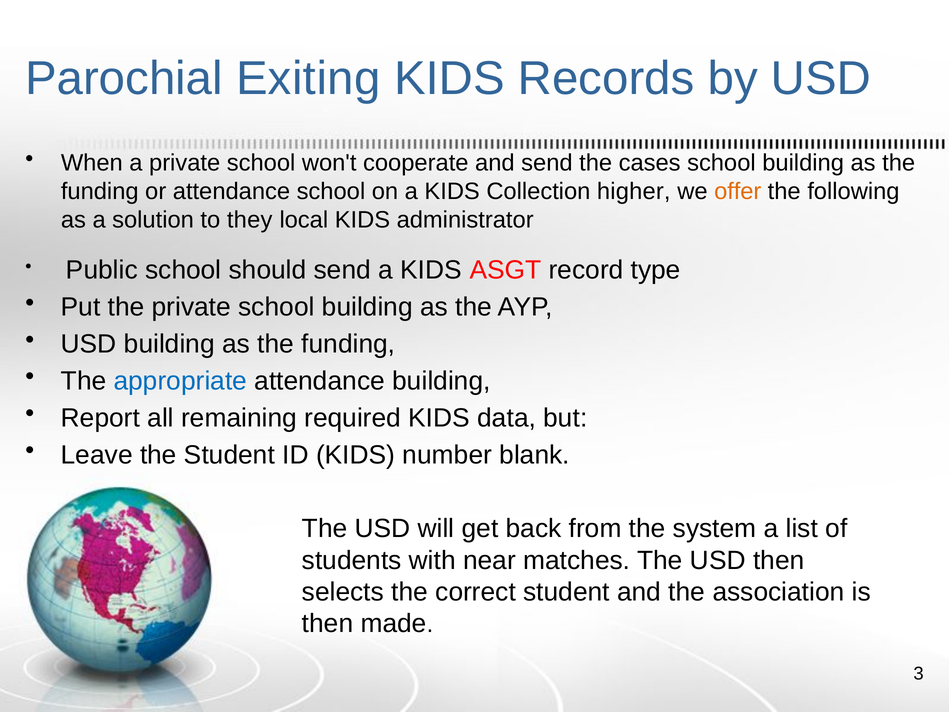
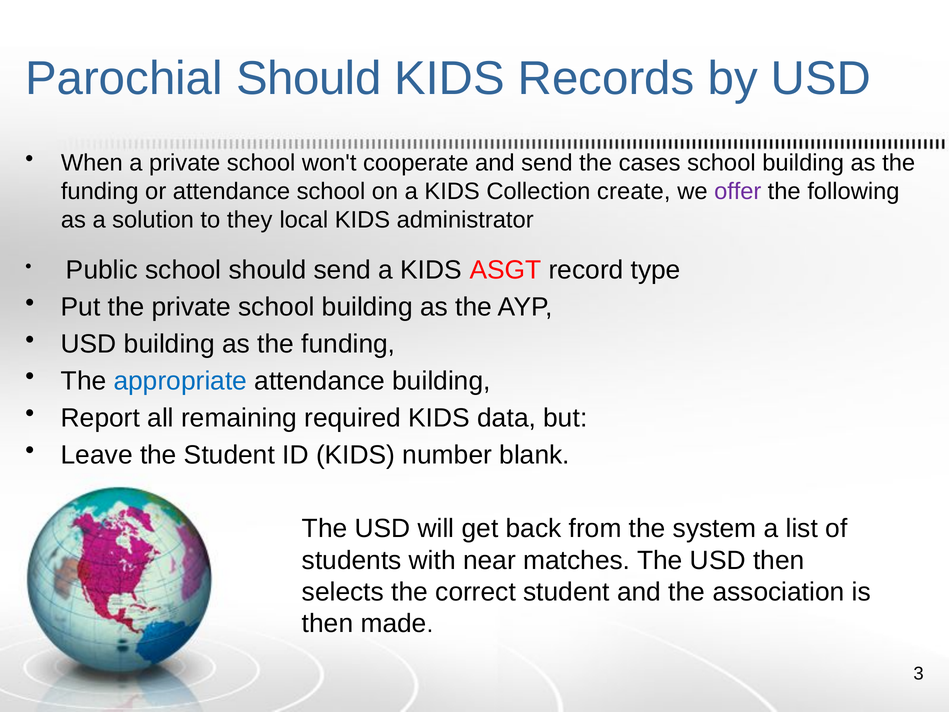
Parochial Exiting: Exiting -> Should
higher: higher -> create
offer colour: orange -> purple
